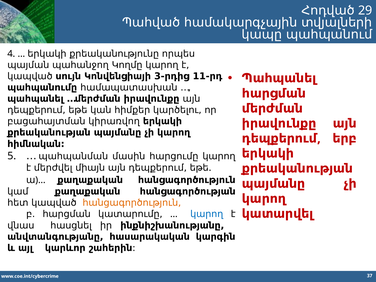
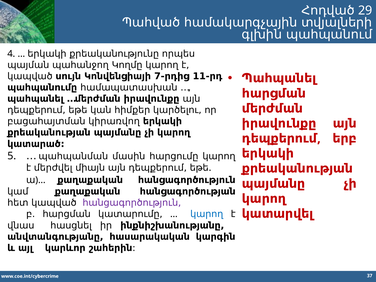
կապը: կապը -> գլխին
3-րդից: 3-րդից -> 7-րդից
հիմնական: հիմնական -> կատարած
հանցագործություն at (132, 203) colour: orange -> purple
